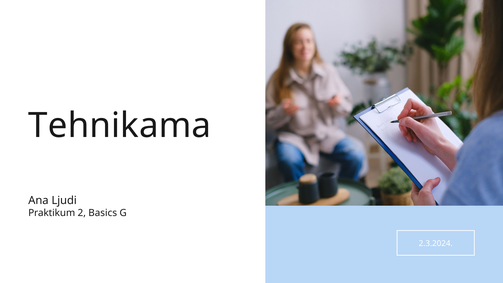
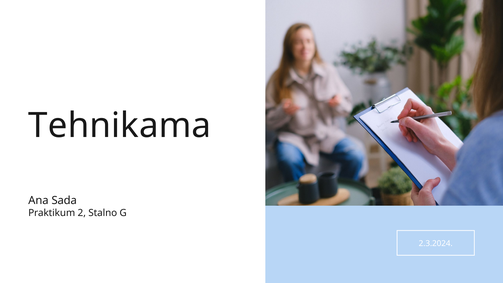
Ljudi: Ljudi -> Sada
Basics: Basics -> Stalno
